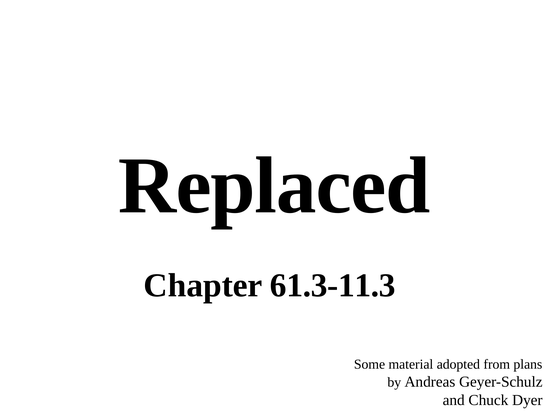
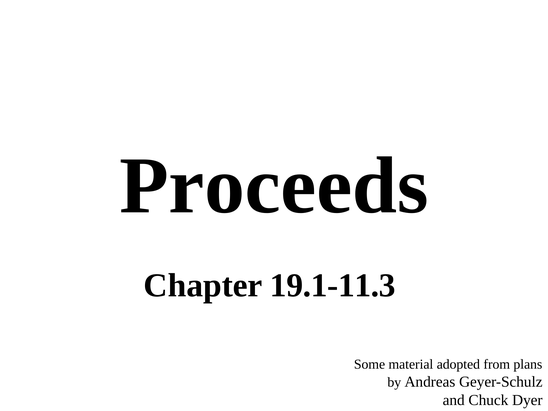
Replaced: Replaced -> Proceeds
61.3-11.3: 61.3-11.3 -> 19.1-11.3
